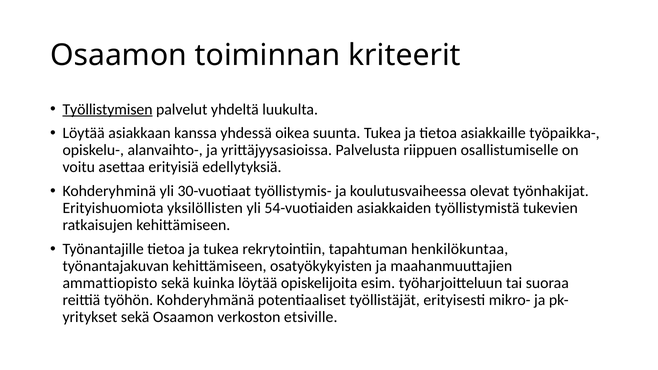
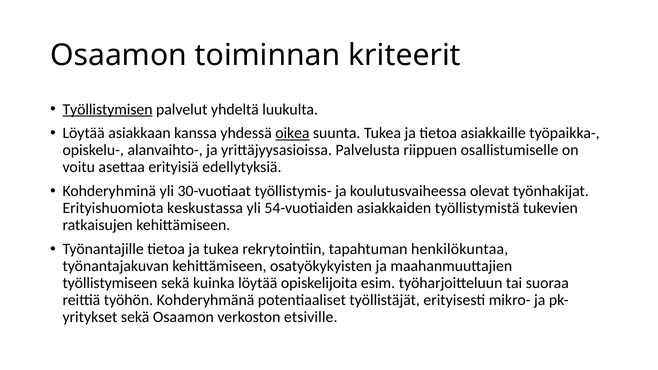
oikea underline: none -> present
yksilöllisten: yksilöllisten -> keskustassa
ammattiopisto: ammattiopisto -> työllistymiseen
